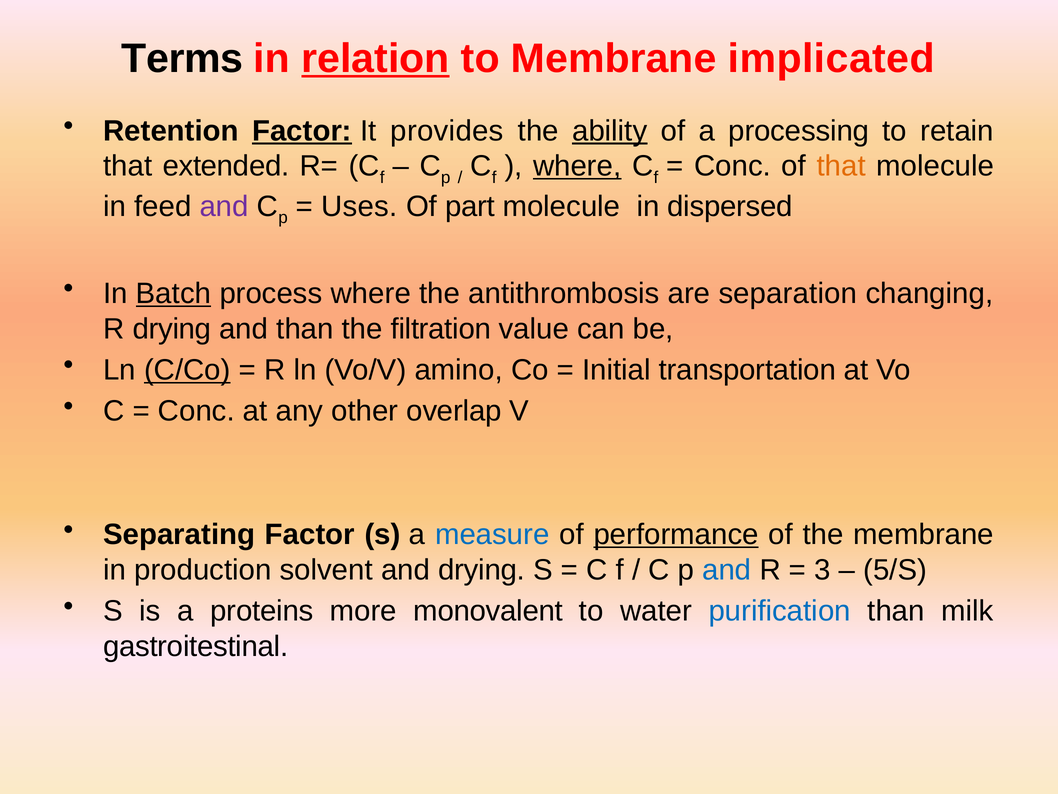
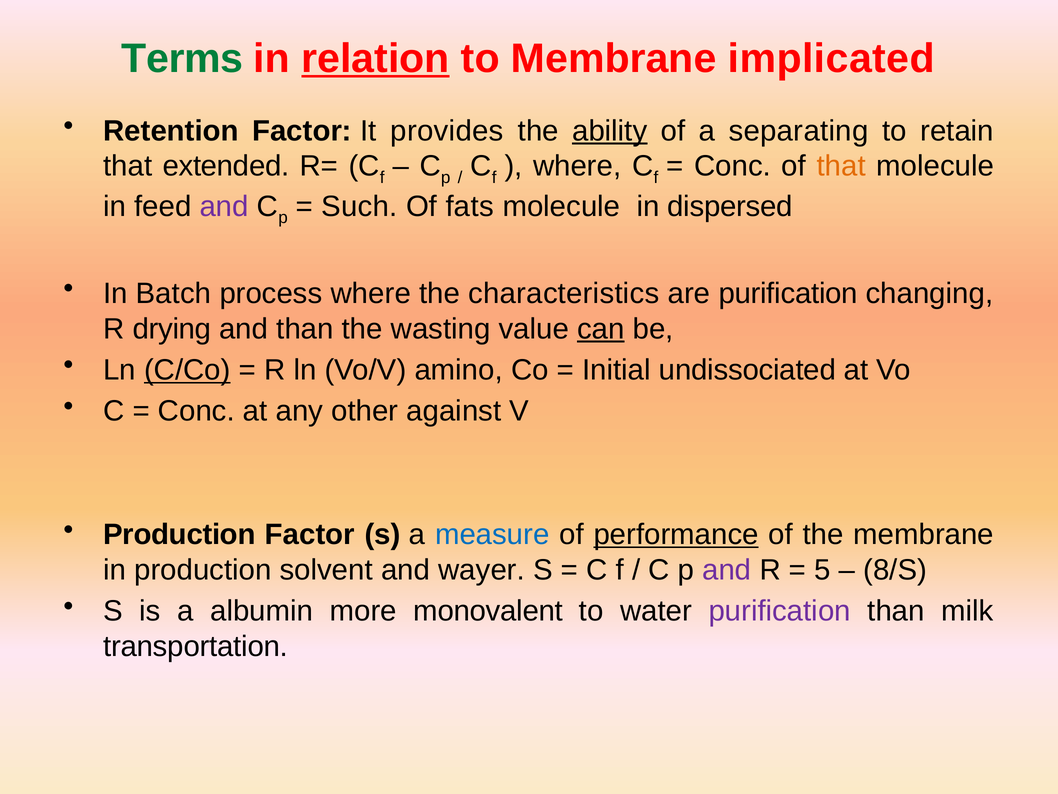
Terms colour: black -> green
Factor at (302, 131) underline: present -> none
processing: processing -> separating
where at (577, 166) underline: present -> none
Uses: Uses -> Such
part: part -> fats
Batch underline: present -> none
antithrombosis: antithrombosis -> characteristics
are separation: separation -> purification
filtration: filtration -> wasting
can underline: none -> present
transportation: transportation -> undissociated
overlap: overlap -> against
Separating at (179, 534): Separating -> Production
and drying: drying -> wayer
and at (727, 570) colour: blue -> purple
3: 3 -> 5
5/S: 5/S -> 8/S
proteins: proteins -> albumin
purification at (780, 611) colour: blue -> purple
gastroitestinal: gastroitestinal -> transportation
